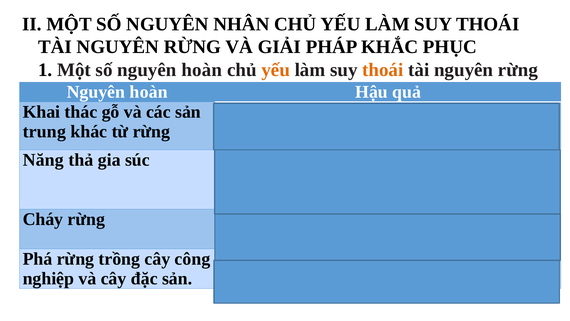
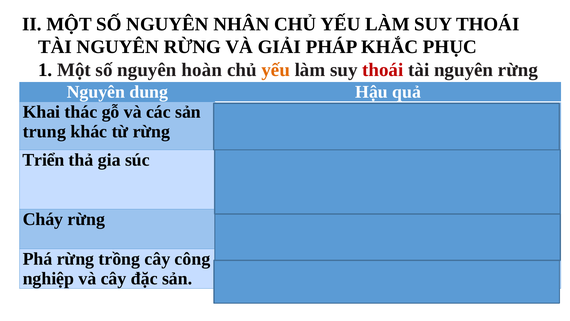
thoái at (383, 70) colour: orange -> red
hoàn at (149, 92): hoàn -> dung
Năng: Năng -> Triển
